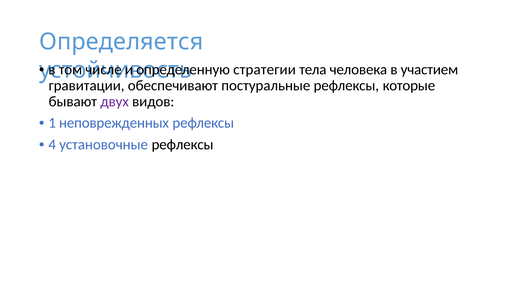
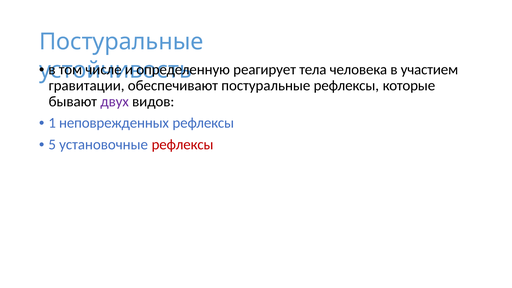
Определяется at (121, 42): Определяется -> Постуральные
стратегии: стратегии -> реагирует
4: 4 -> 5
рефлексы at (183, 144) colour: black -> red
